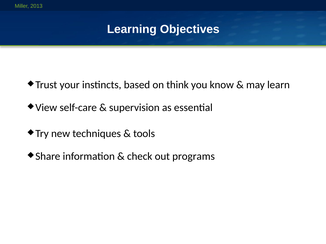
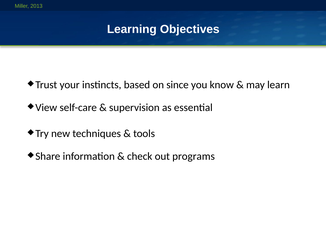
think: think -> since
